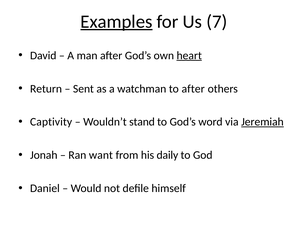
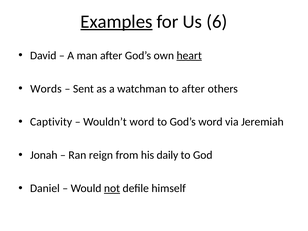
7: 7 -> 6
Return: Return -> Words
Wouldn’t stand: stand -> word
Jeremiah underline: present -> none
want: want -> reign
not underline: none -> present
